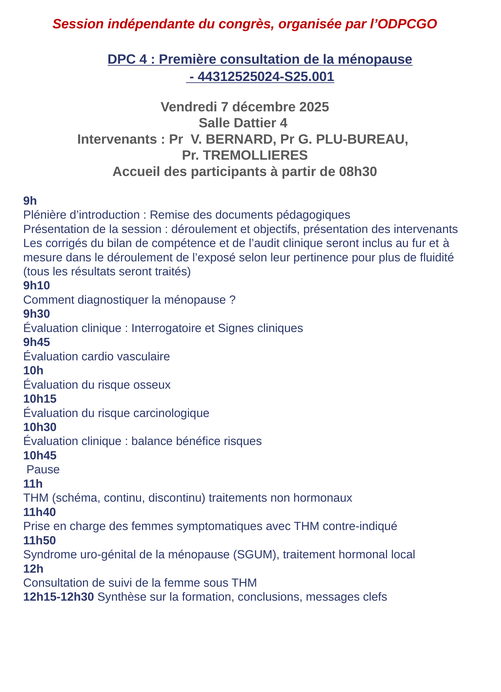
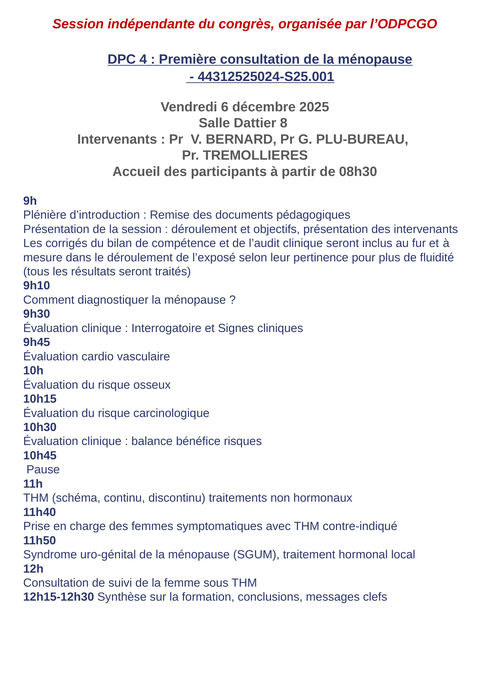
7: 7 -> 6
Dattier 4: 4 -> 8
